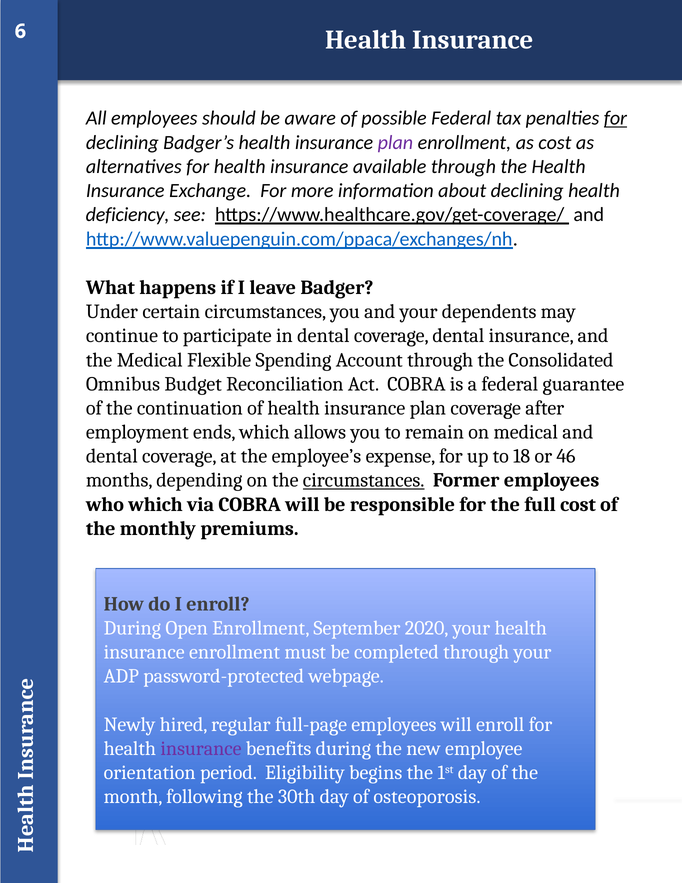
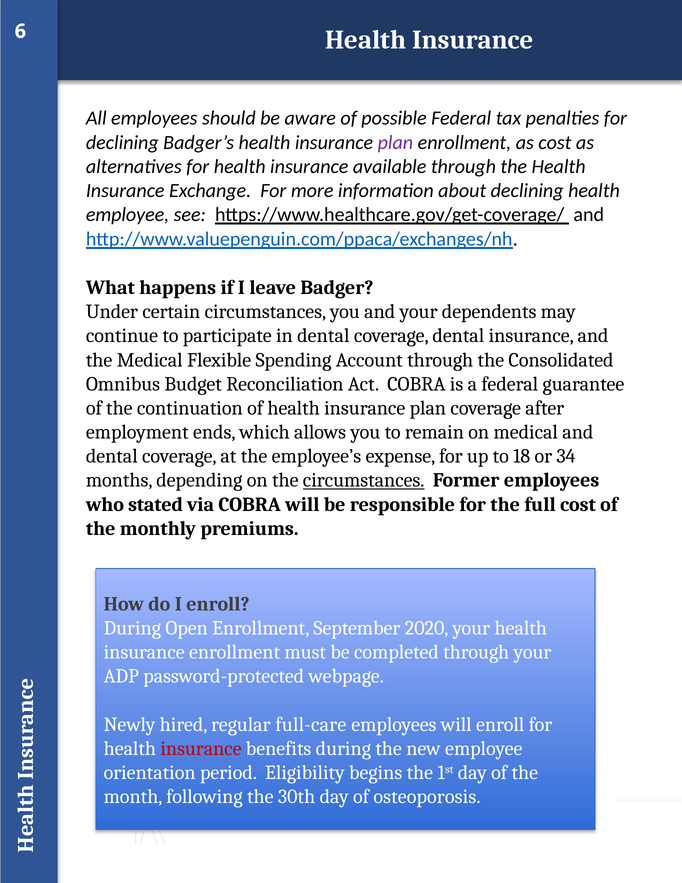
for at (615, 118) underline: present -> none
deficiency at (128, 215): deficiency -> employee
46: 46 -> 34
who which: which -> stated
full-page: full-page -> full-care
insurance at (201, 748) colour: purple -> red
